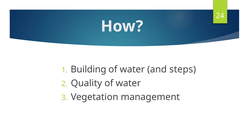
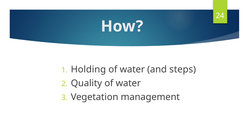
Building: Building -> Holding
